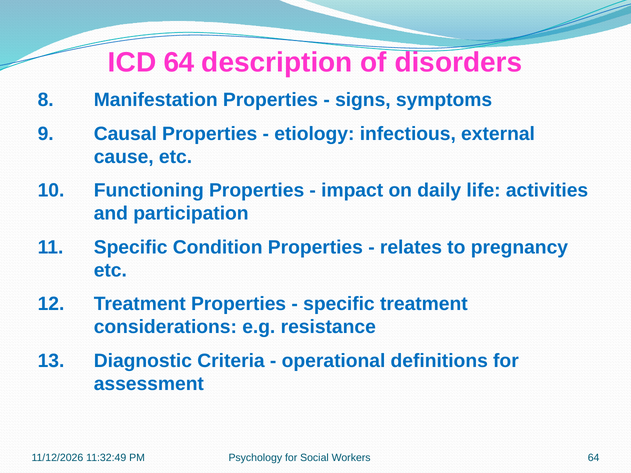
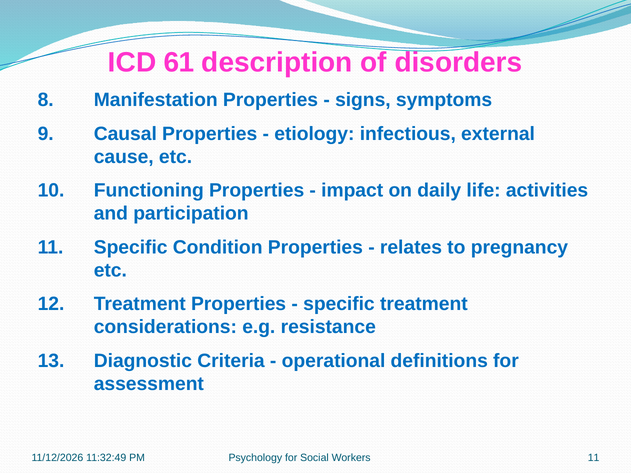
ICD 64: 64 -> 61
64 at (594, 458): 64 -> 11
